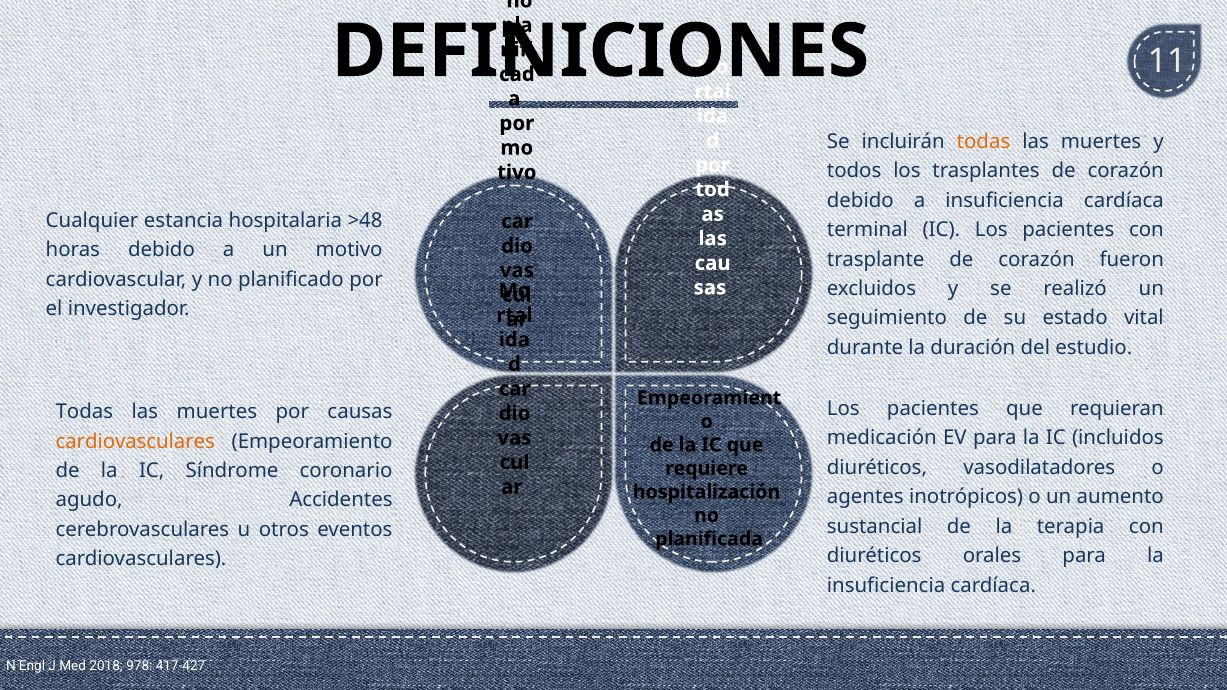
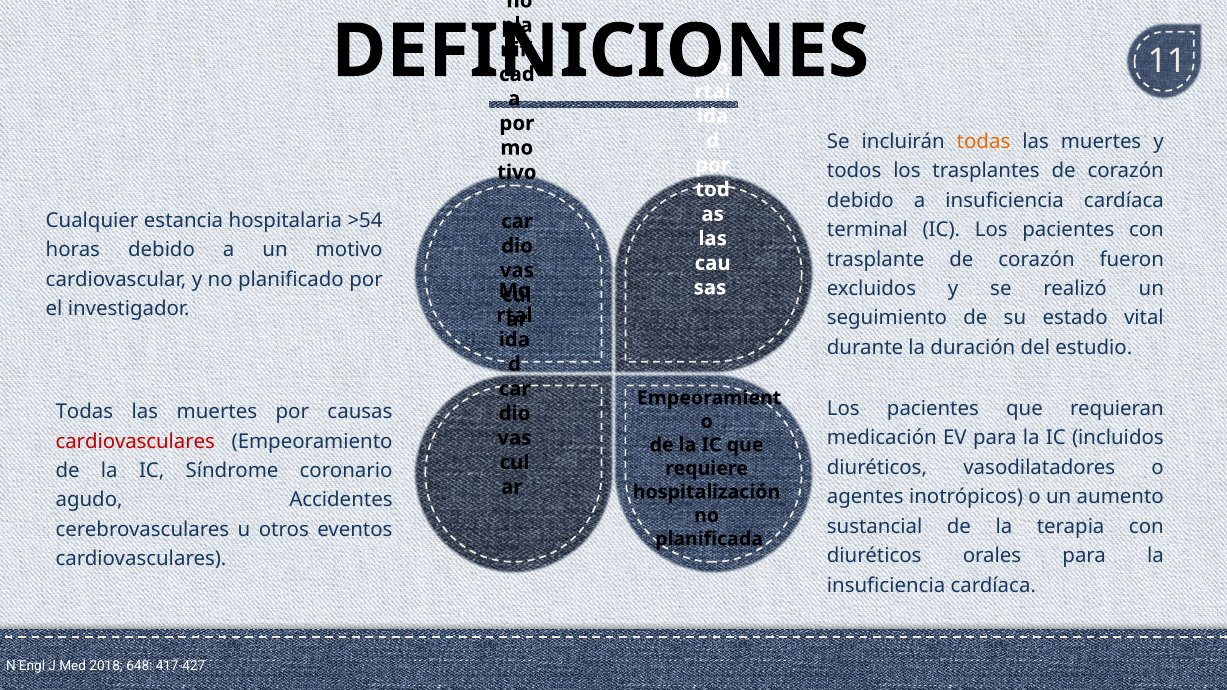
>48: >48 -> >54
cardiovasculares at (135, 441) colour: orange -> red
978: 978 -> 648
